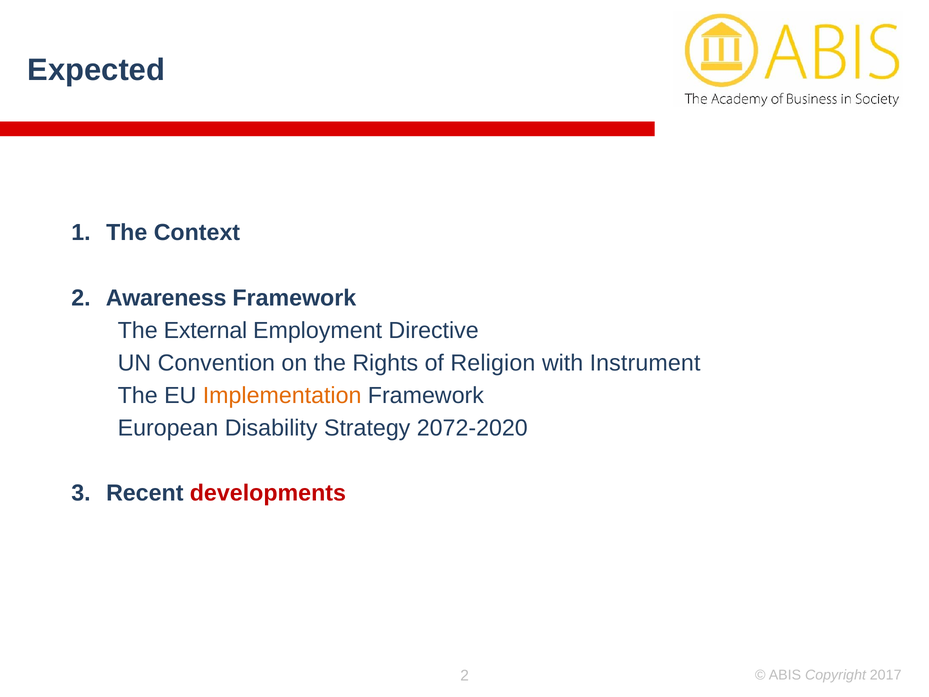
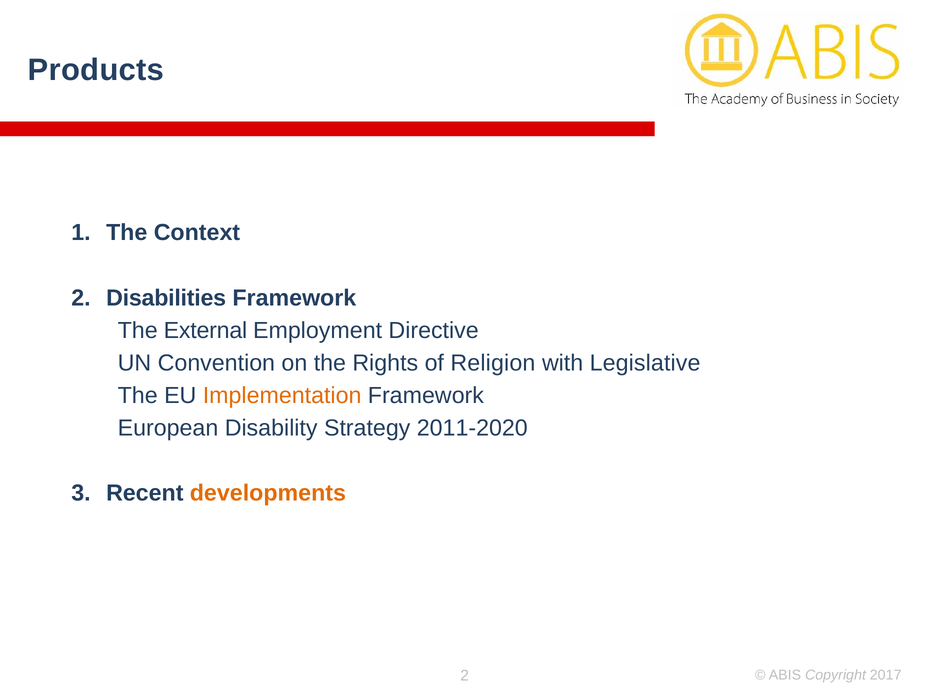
Expected: Expected -> Products
Awareness: Awareness -> Disabilities
Instrument: Instrument -> Legislative
2072-2020: 2072-2020 -> 2011-2020
developments colour: red -> orange
